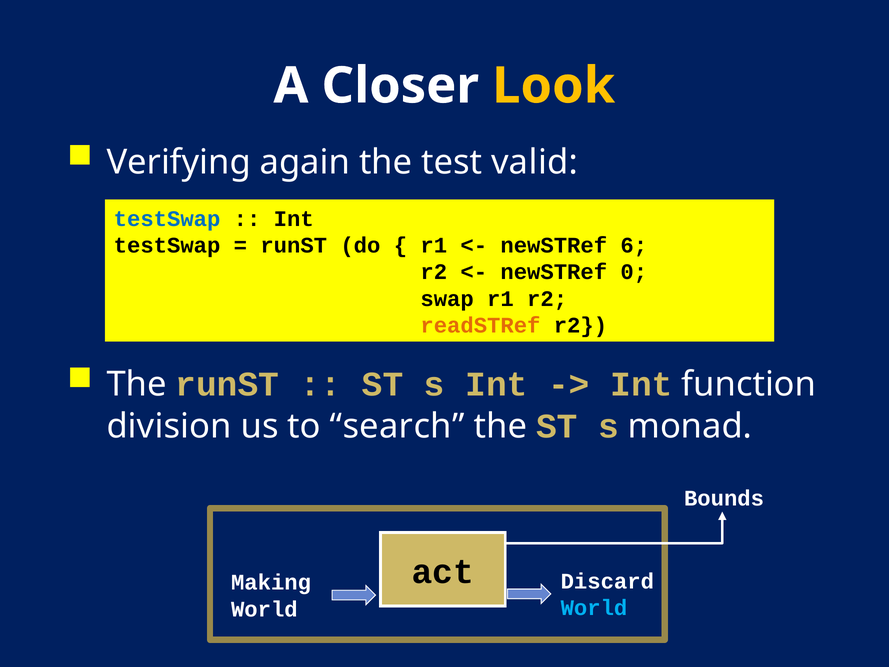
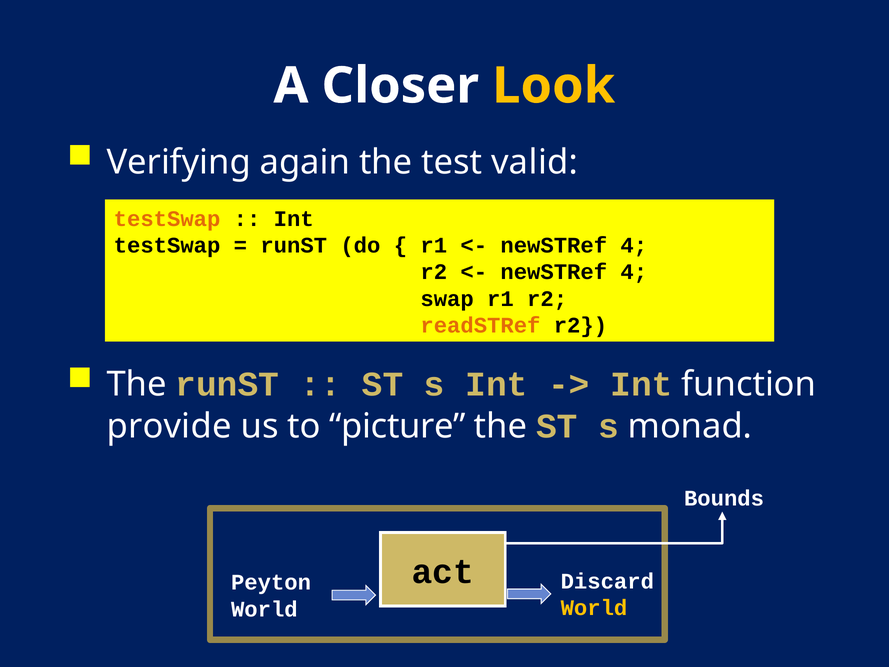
testSwap at (167, 219) colour: blue -> orange
6 at (634, 245): 6 -> 4
0 at (634, 272): 0 -> 4
division: division -> provide
search: search -> picture
Making: Making -> Peyton
World at (594, 608) colour: light blue -> yellow
